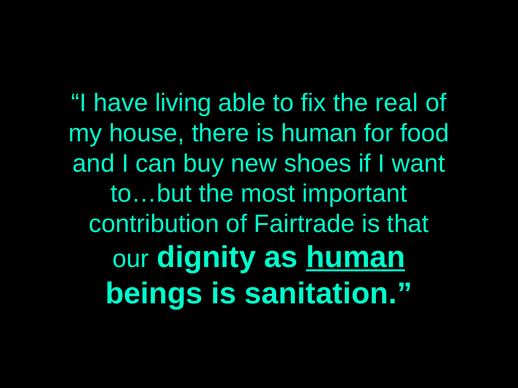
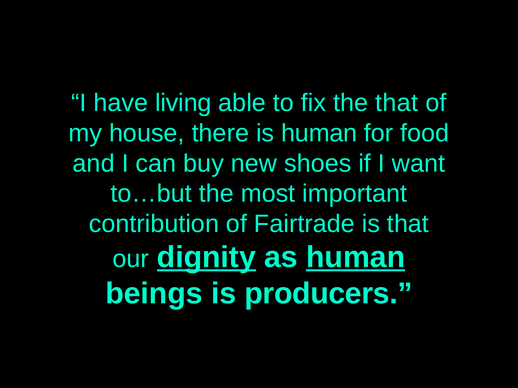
the real: real -> that
dignity underline: none -> present
sanitation: sanitation -> producers
